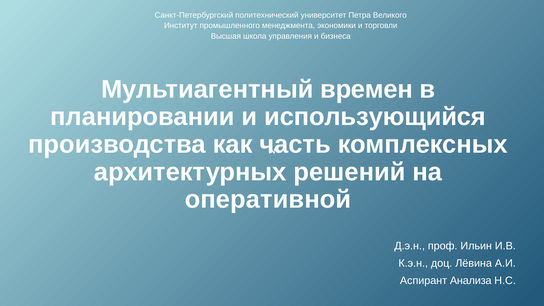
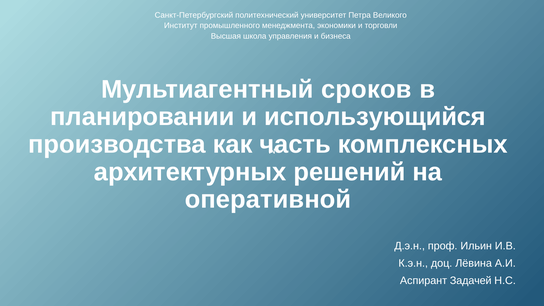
времен: времен -> сроков
Анализа: Анализа -> Задачей
